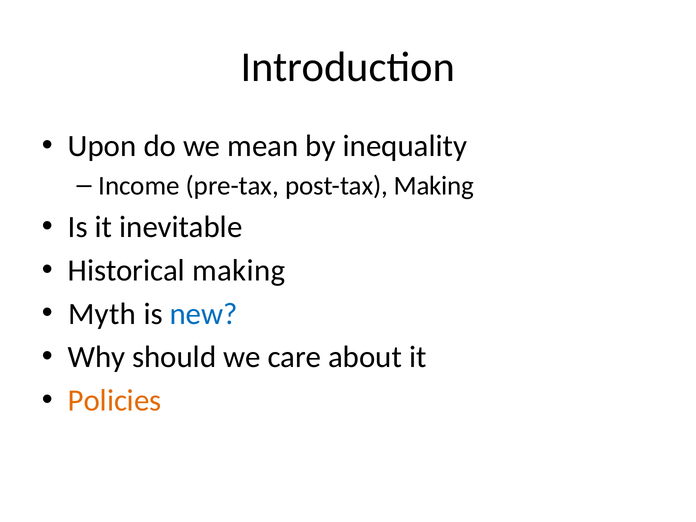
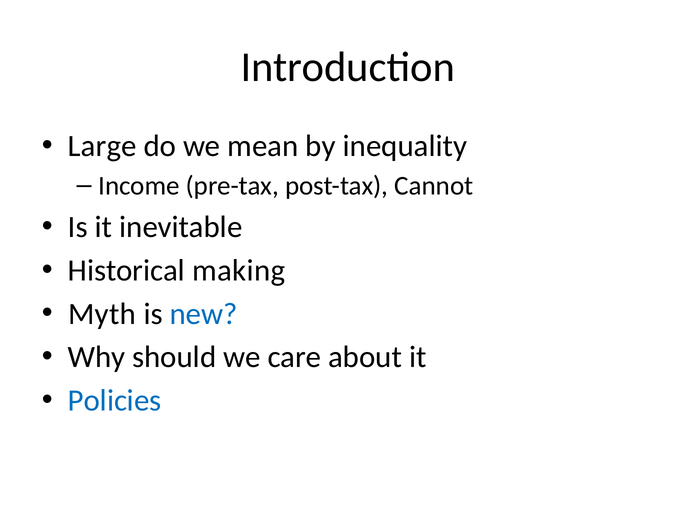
Upon: Upon -> Large
post-tax Making: Making -> Cannot
Policies colour: orange -> blue
